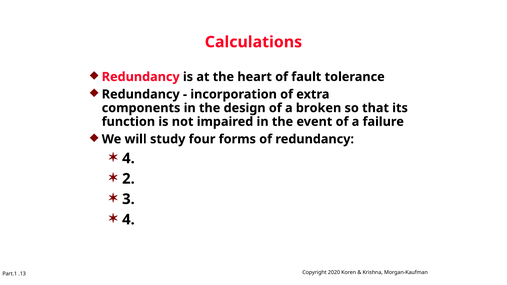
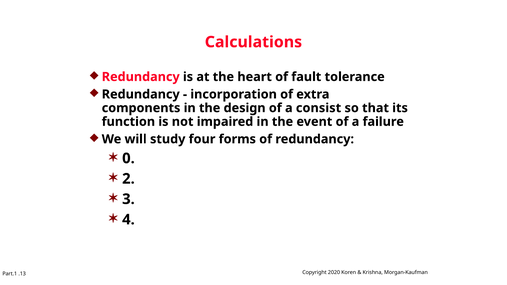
broken: broken -> consist
4 at (128, 158): 4 -> 0
